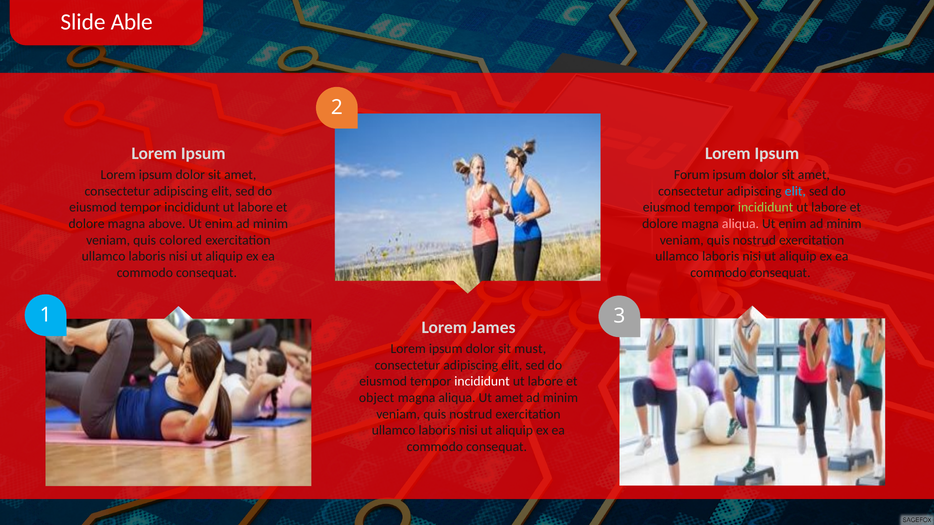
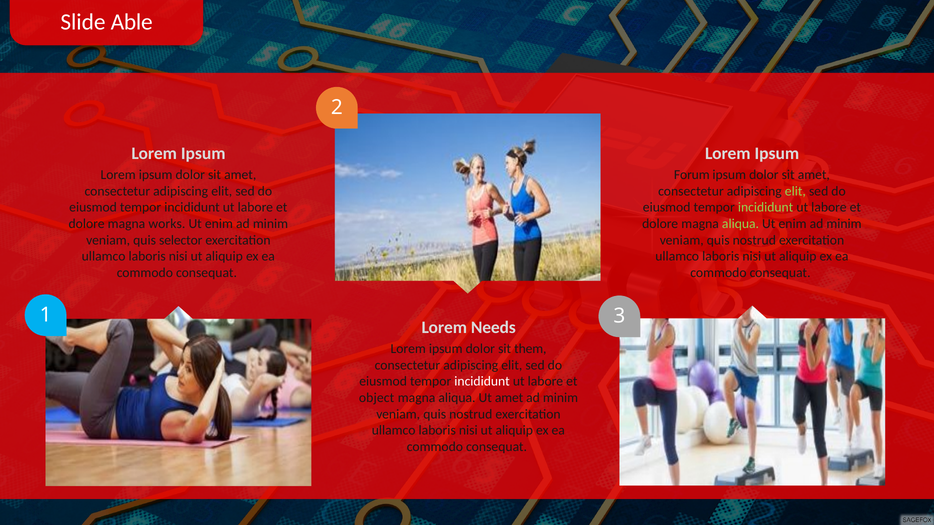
elit at (795, 191) colour: light blue -> light green
above: above -> works
aliqua at (741, 224) colour: pink -> light green
colored: colored -> selector
James: James -> Needs
must: must -> them
